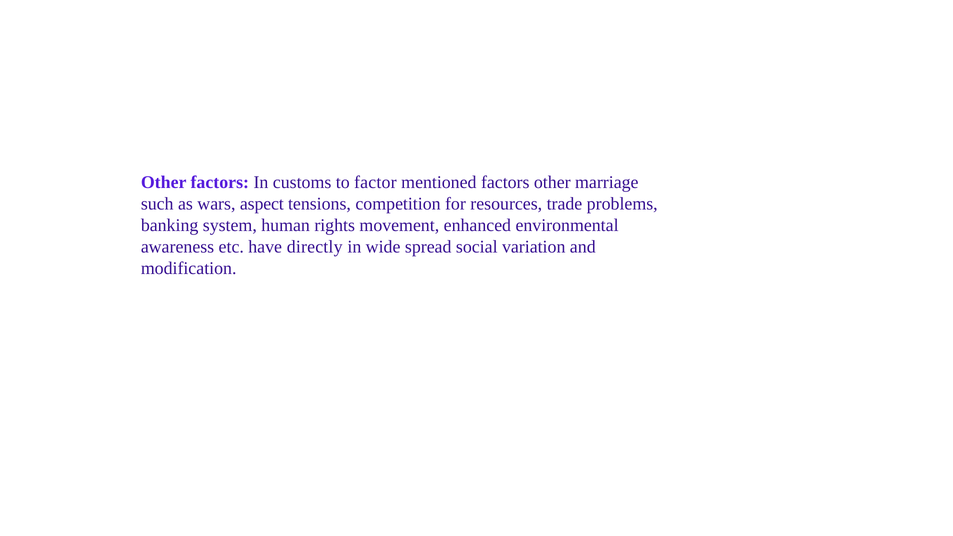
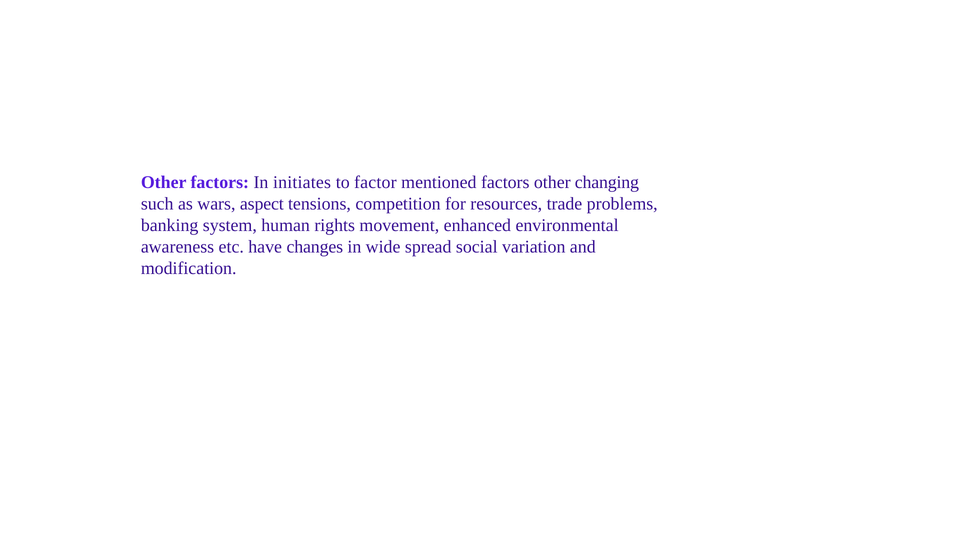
customs: customs -> initiates
marriage: marriage -> changing
directly: directly -> changes
